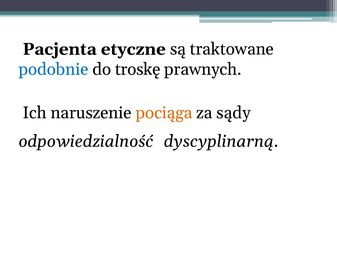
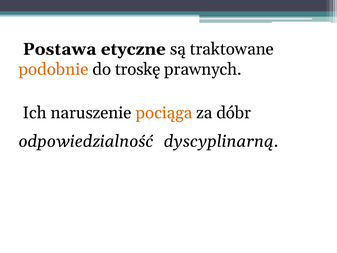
Pacjenta: Pacjenta -> Postawa
podobnie colour: blue -> orange
sądy: sądy -> dóbr
